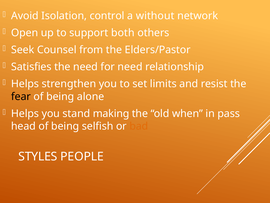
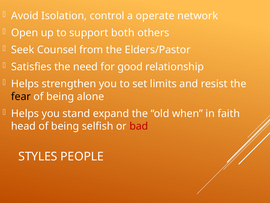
without: without -> operate
for need: need -> good
making: making -> expand
pass: pass -> faith
bad colour: orange -> red
